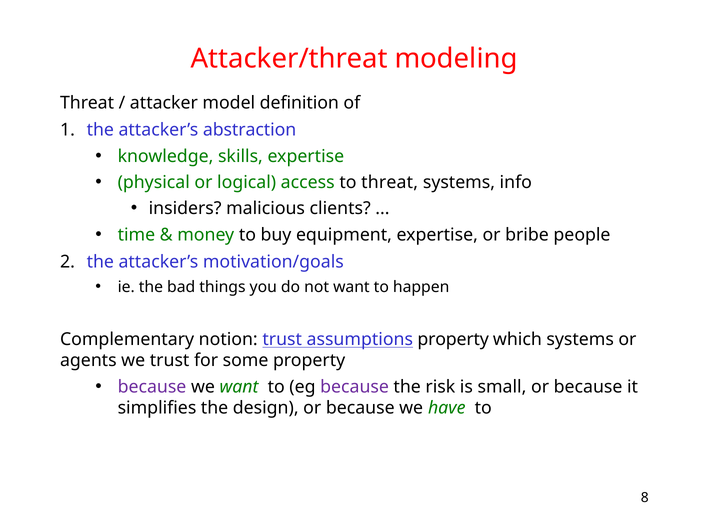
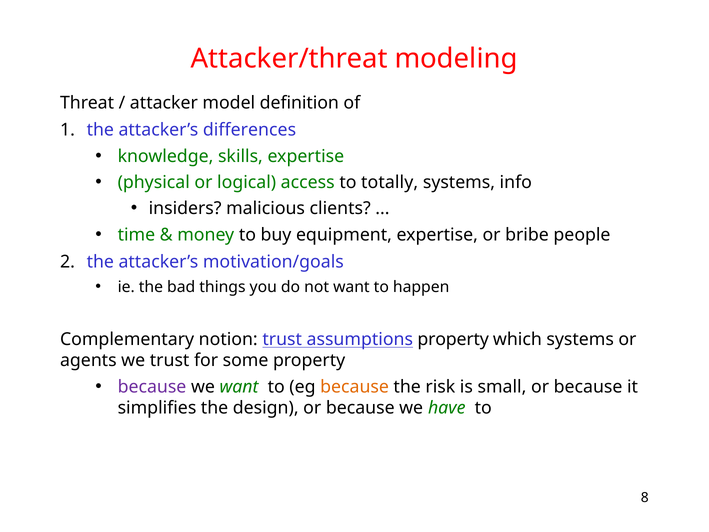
abstraction: abstraction -> differences
to threat: threat -> totally
because at (355, 387) colour: purple -> orange
